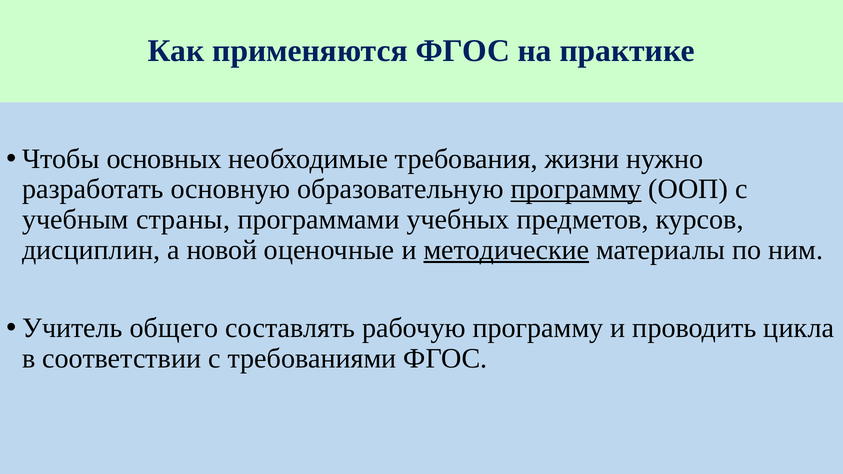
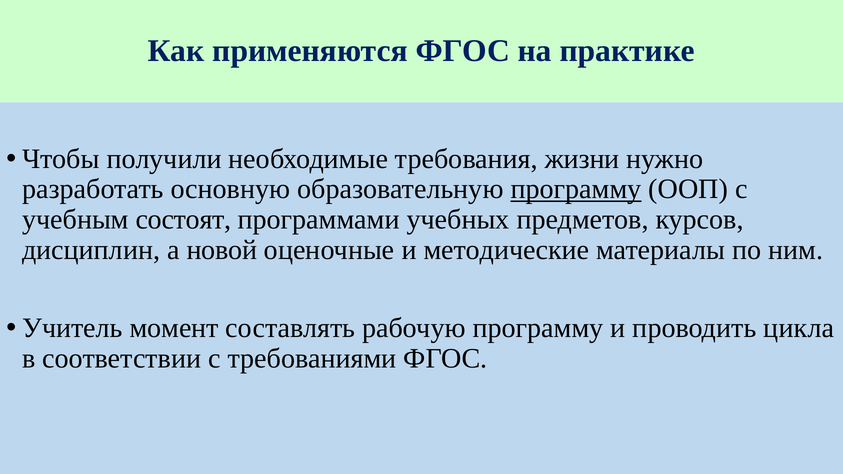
основных: основных -> получили
страны: страны -> состоят
методические underline: present -> none
общего: общего -> момент
